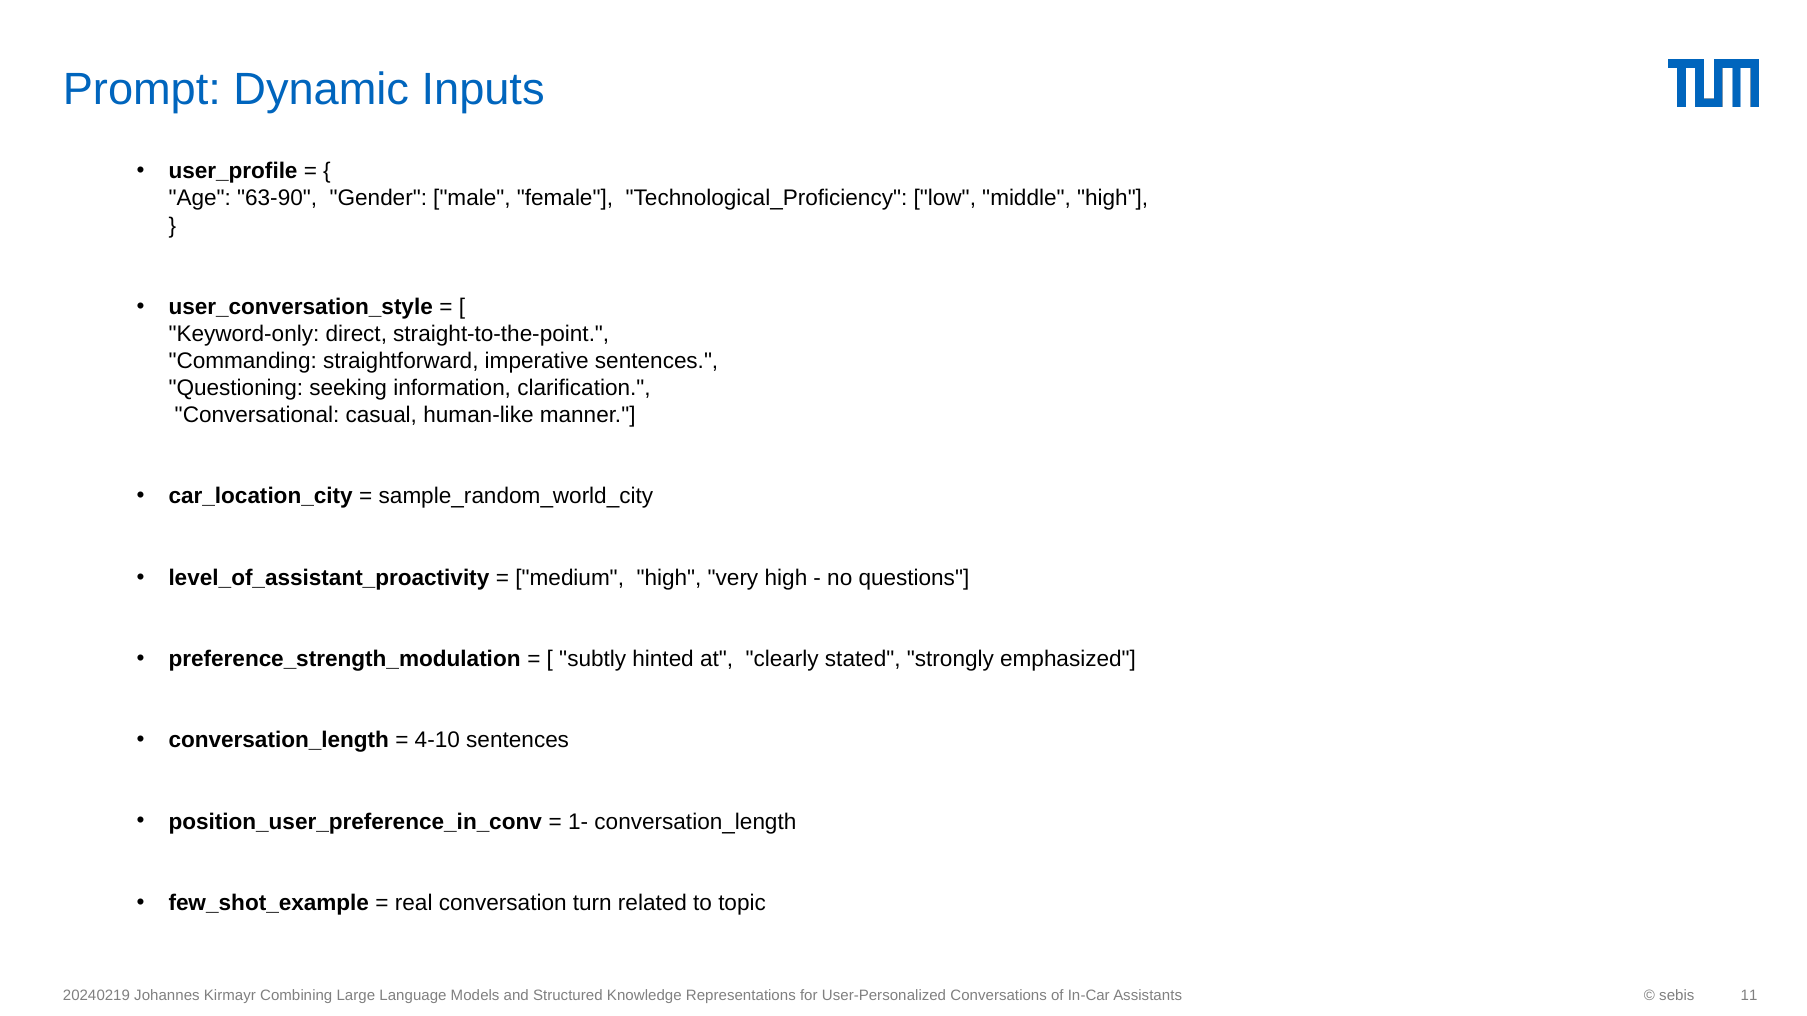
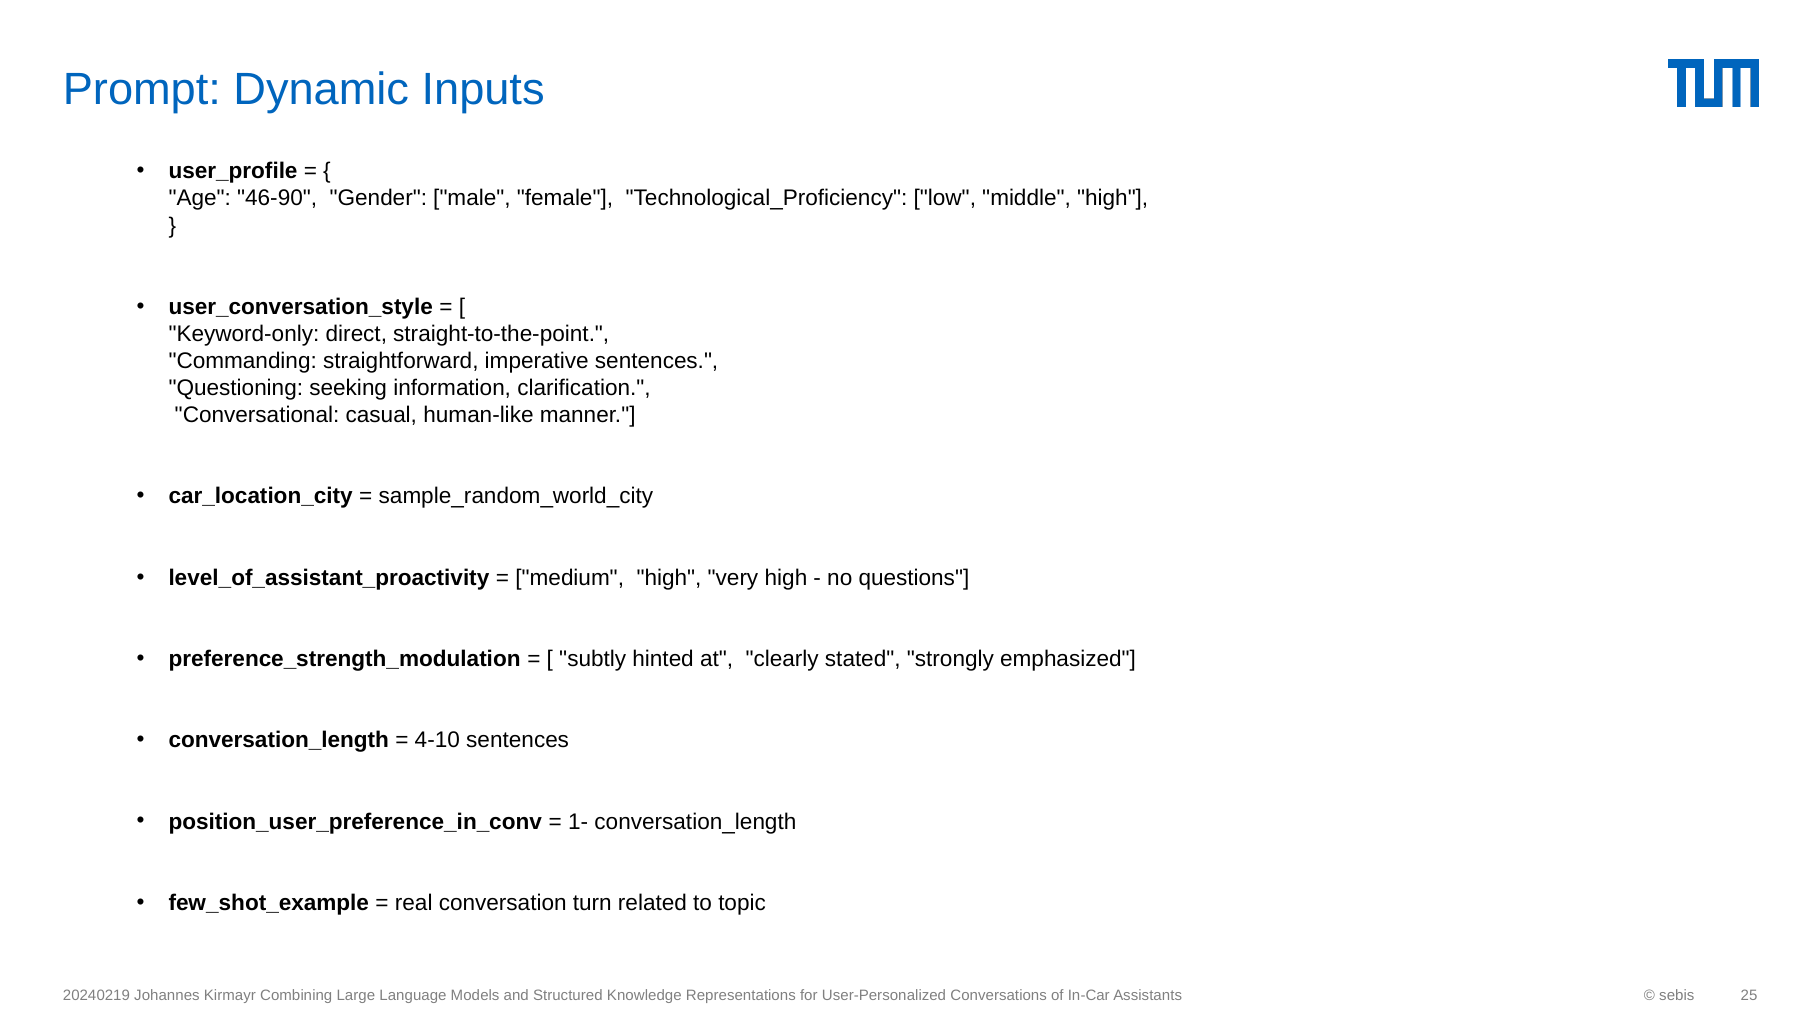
63-90: 63-90 -> 46-90
11: 11 -> 25
